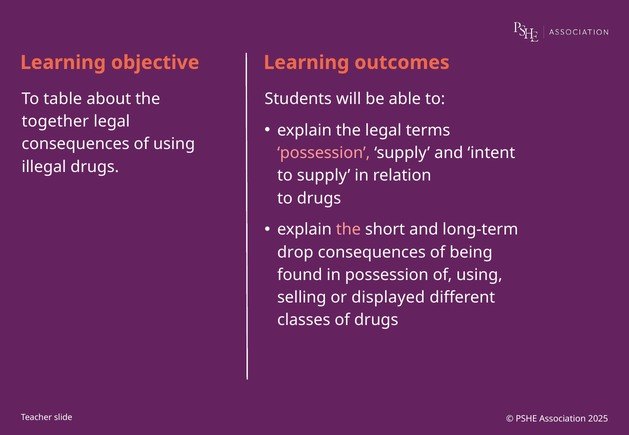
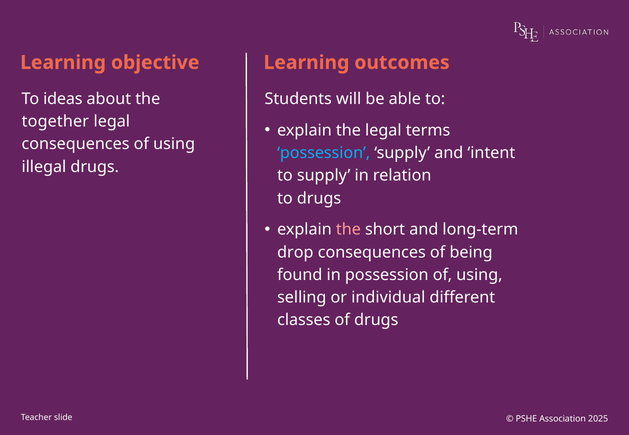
table: table -> ideas
possession at (324, 153) colour: pink -> light blue
displayed: displayed -> individual
